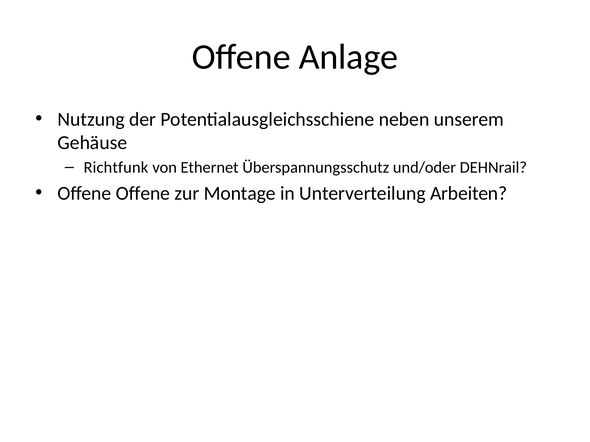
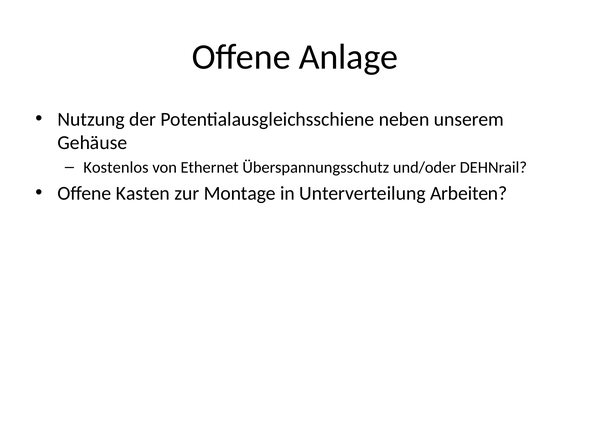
Richtfunk: Richtfunk -> Kostenlos
Offene Offene: Offene -> Kasten
